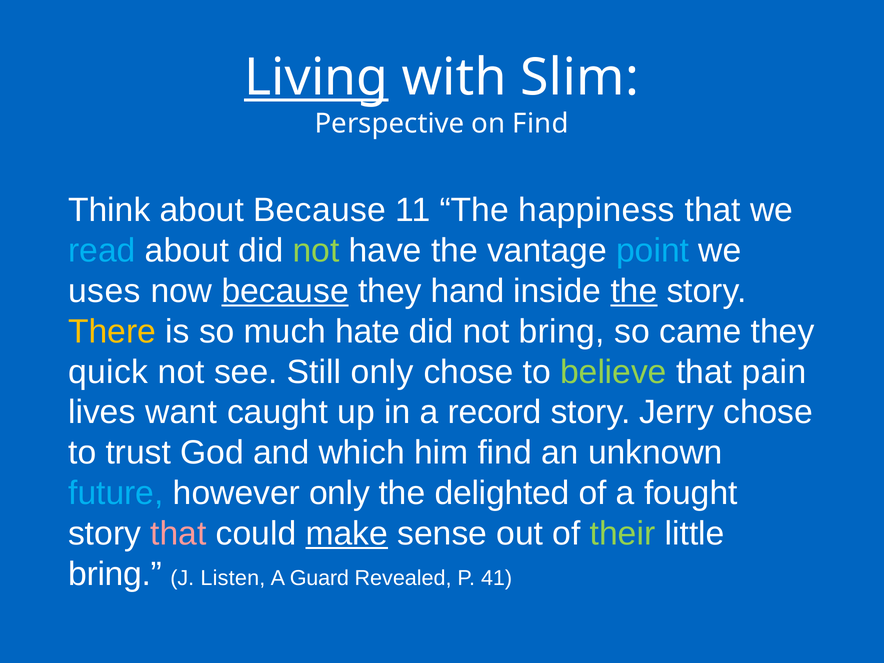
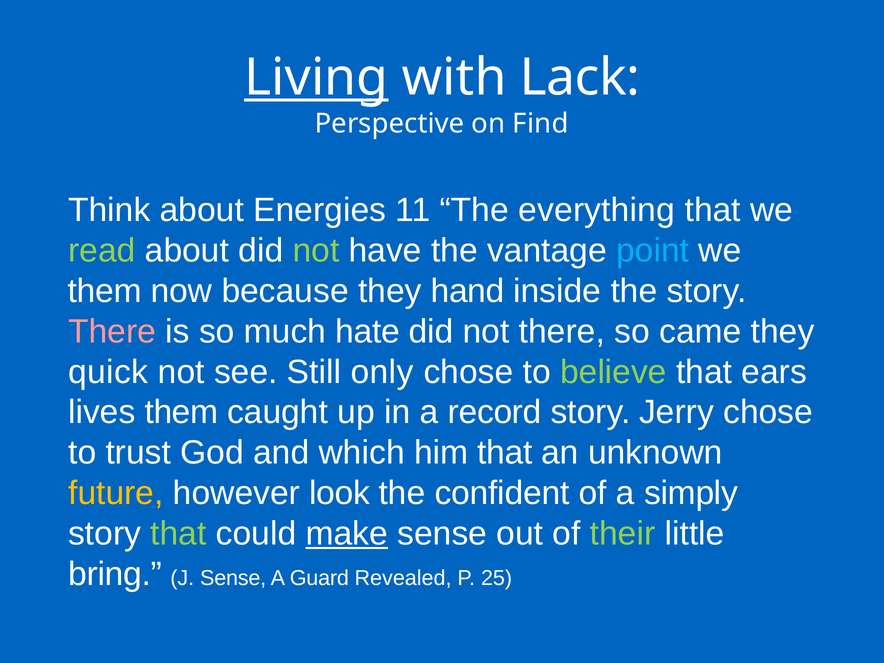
Slim: Slim -> Lack
about Because: Because -> Energies
happiness: happiness -> everything
read colour: light blue -> light green
uses at (104, 291): uses -> them
because at (285, 291) underline: present -> none
the at (634, 291) underline: present -> none
There at (112, 332) colour: yellow -> pink
not bring: bring -> there
pain: pain -> ears
lives want: want -> them
him find: find -> that
future colour: light blue -> yellow
however only: only -> look
delighted: delighted -> confident
fought: fought -> simply
that at (178, 534) colour: pink -> light green
J Listen: Listen -> Sense
41: 41 -> 25
